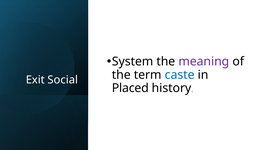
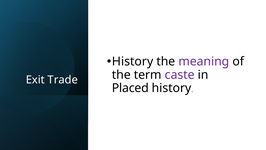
System at (133, 61): System -> History
caste colour: blue -> purple
Social: Social -> Trade
